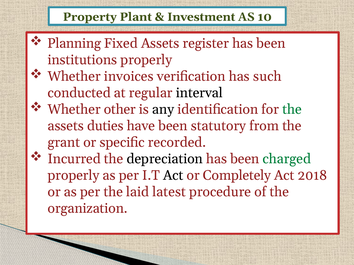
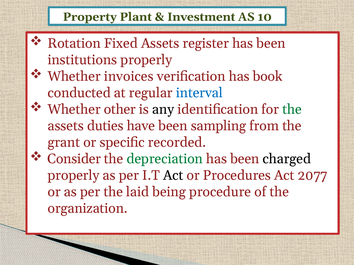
Planning: Planning -> Rotation
such: such -> book
interval colour: black -> blue
statutory: statutory -> sampling
Incurred: Incurred -> Consider
depreciation colour: black -> green
charged colour: green -> black
Completely: Completely -> Procedures
2018: 2018 -> 2077
latest: latest -> being
